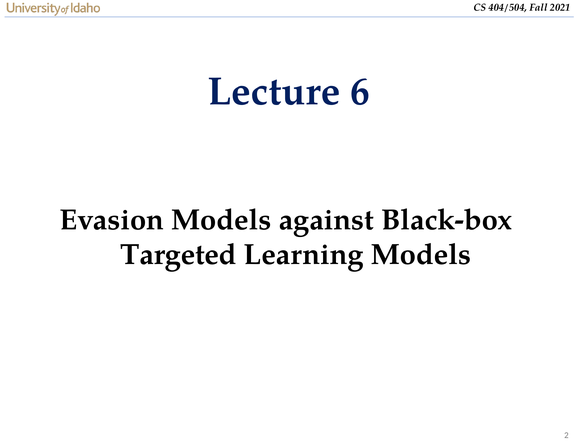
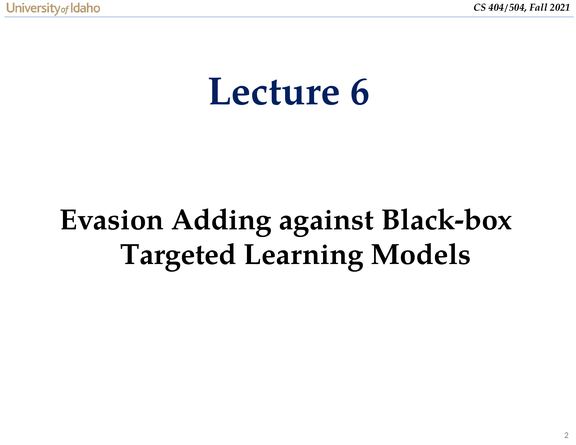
Evasion Models: Models -> Adding
